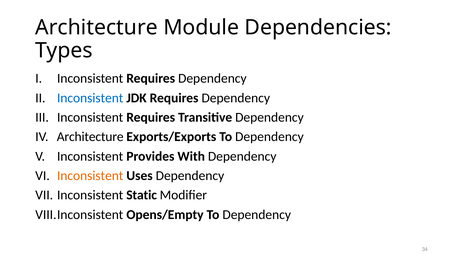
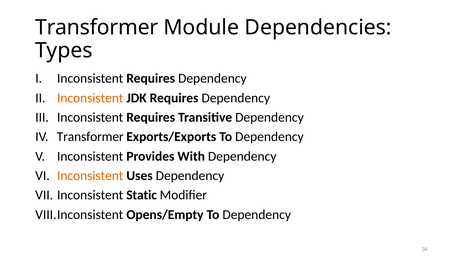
Architecture at (97, 27): Architecture -> Transformer
Inconsistent at (90, 98) colour: blue -> orange
Architecture at (90, 137): Architecture -> Transformer
